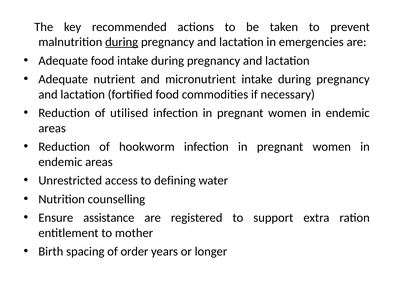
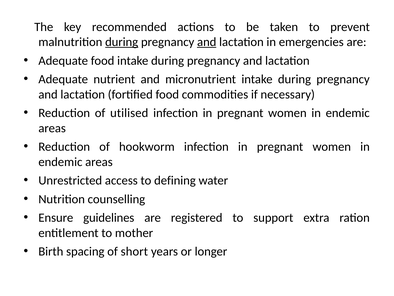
and at (207, 42) underline: none -> present
assistance: assistance -> guidelines
order: order -> short
